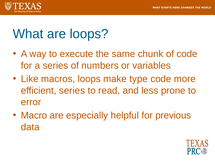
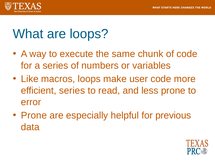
type: type -> user
Macro at (34, 115): Macro -> Prone
